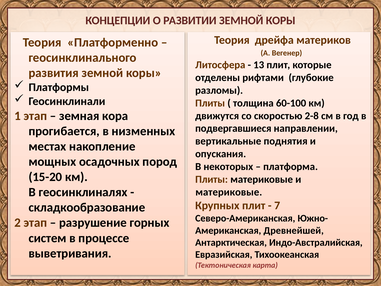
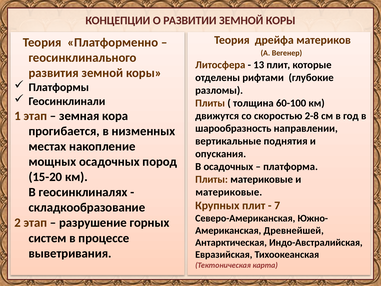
подвергавшиеся: подвергавшиеся -> шарообразность
В некоторых: некоторых -> осадочных
